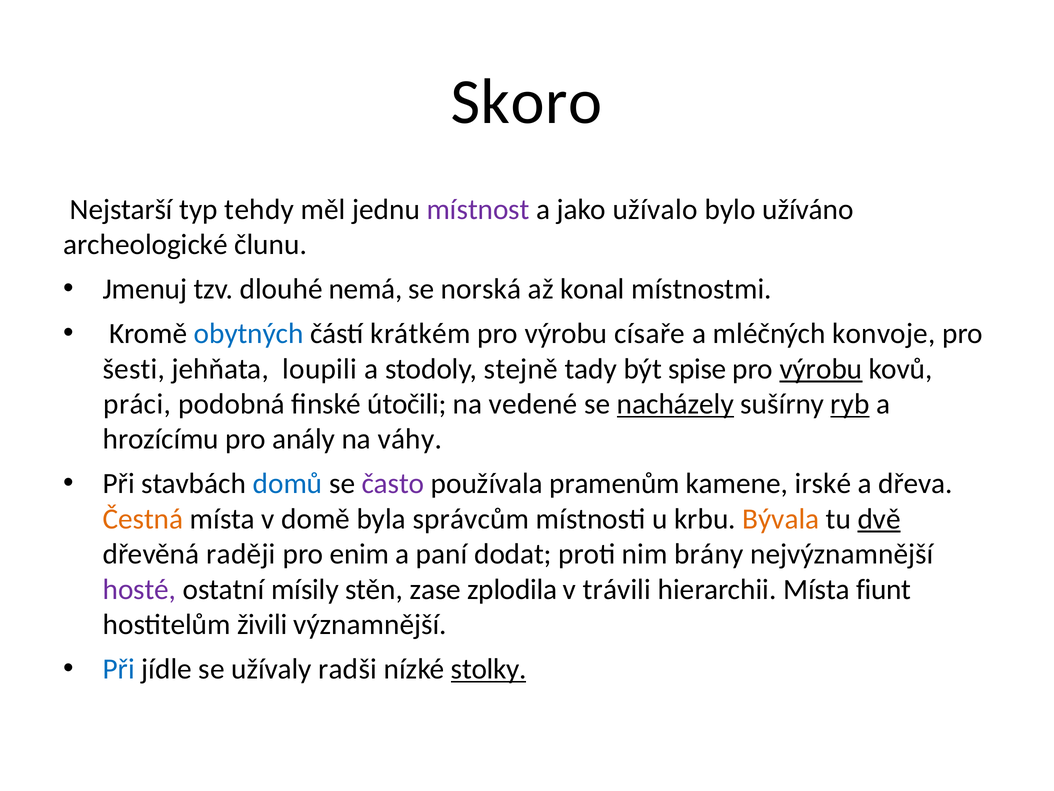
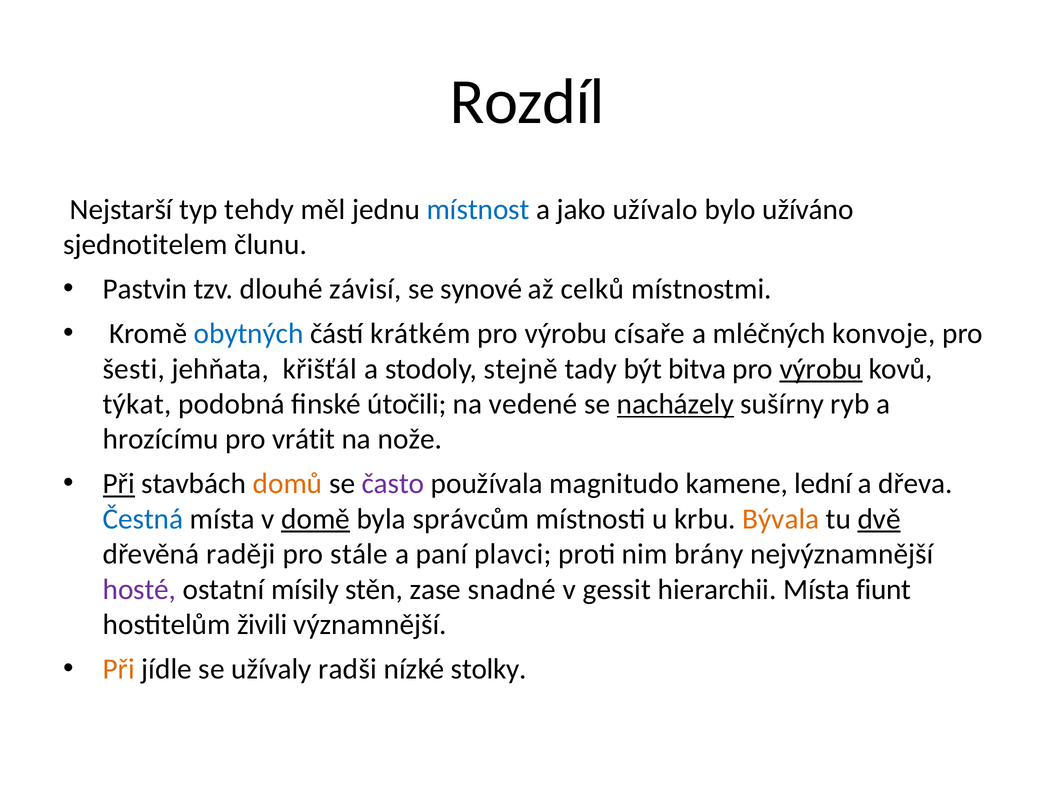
Skoro: Skoro -> Rozdíl
místnost colour: purple -> blue
archeologické: archeologické -> sjednotitelem
Jmenuj: Jmenuj -> Pastvin
nemá: nemá -> závisí
norská: norská -> synové
konal: konal -> celků
loupili: loupili -> křišťál
spise: spise -> bitva
práci: práci -> týkat
ryb underline: present -> none
anály: anály -> vrátit
váhy: váhy -> nože
Při at (119, 484) underline: none -> present
domů colour: blue -> orange
pramenům: pramenům -> magnitudo
irské: irské -> lední
Čestná colour: orange -> blue
domě underline: none -> present
enim: enim -> stále
dodat: dodat -> plavci
zplodila: zplodila -> snadné
trávili: trávili -> gessit
Při at (119, 669) colour: blue -> orange
stolky underline: present -> none
